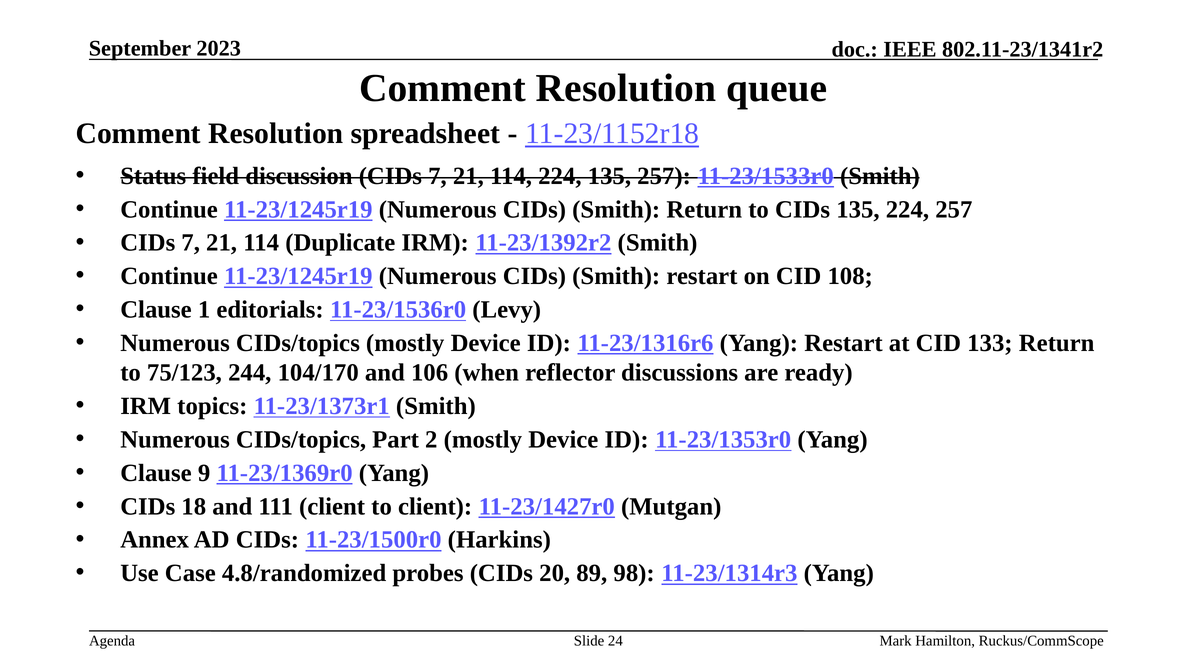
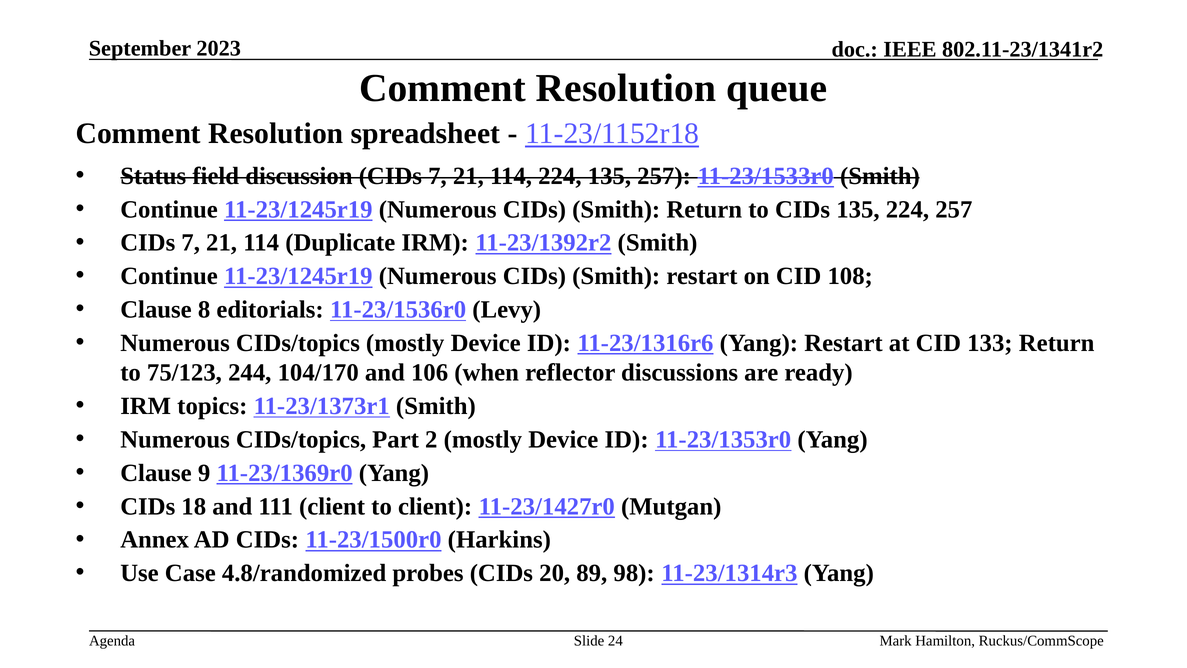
1: 1 -> 8
